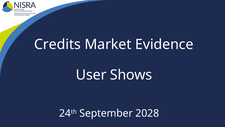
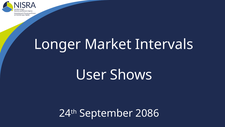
Credits: Credits -> Longer
Evidence: Evidence -> Intervals
2028: 2028 -> 2086
